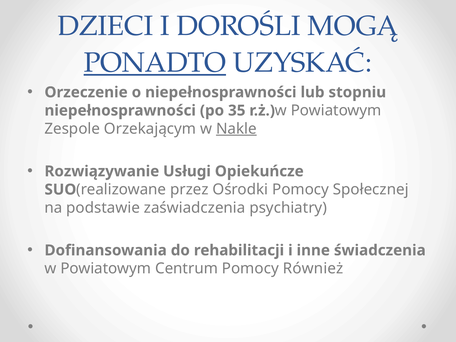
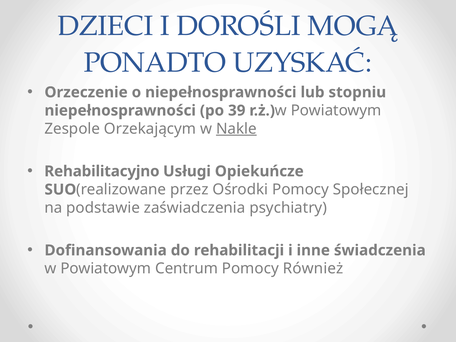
PONADTO underline: present -> none
35: 35 -> 39
Rozwiązywanie: Rozwiązywanie -> Rehabilitacyjno
